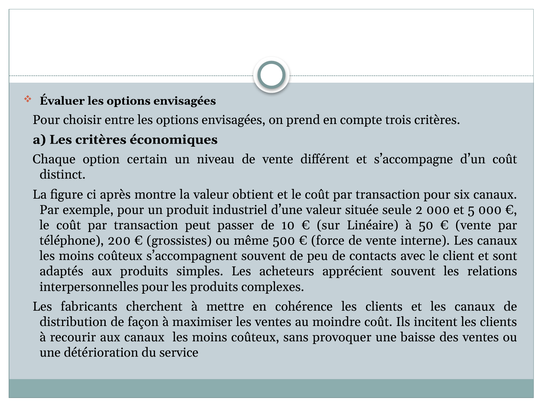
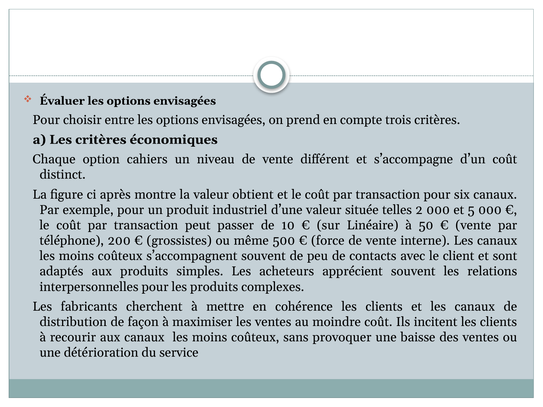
certain: certain -> cahiers
seule: seule -> telles
